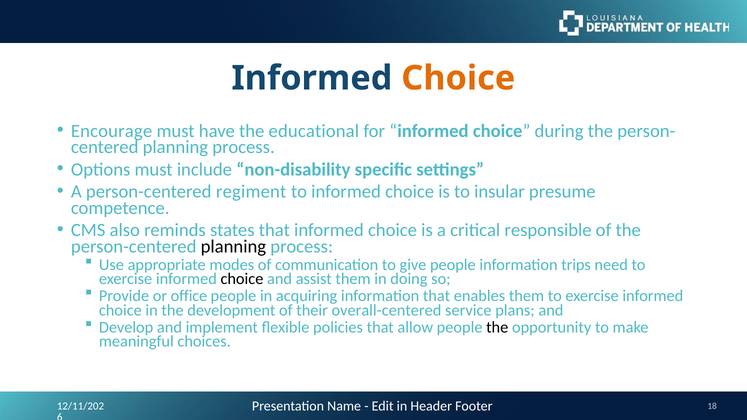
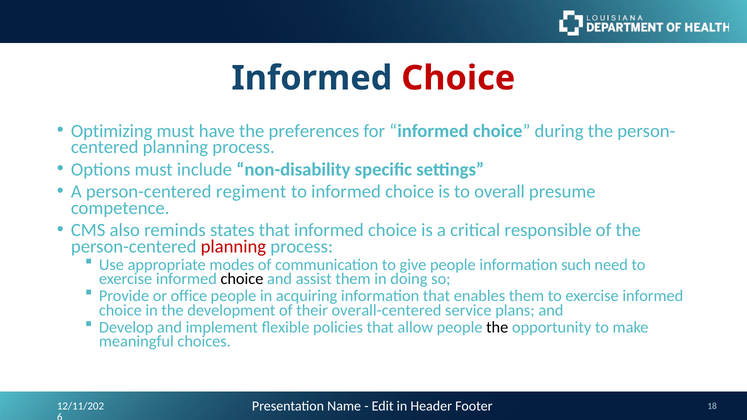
Choice at (458, 78) colour: orange -> red
Encourage: Encourage -> Optimizing
educational: educational -> preferences
insular: insular -> overall
planning at (233, 246) colour: black -> red
trips: trips -> such
